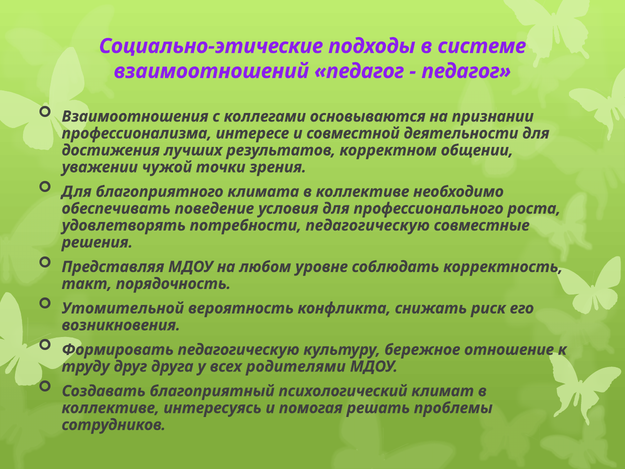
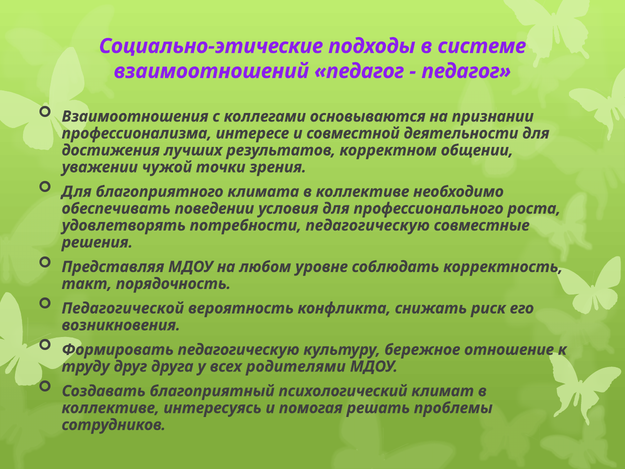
поведение: поведение -> поведении
Утомительной: Утомительной -> Педагогической
